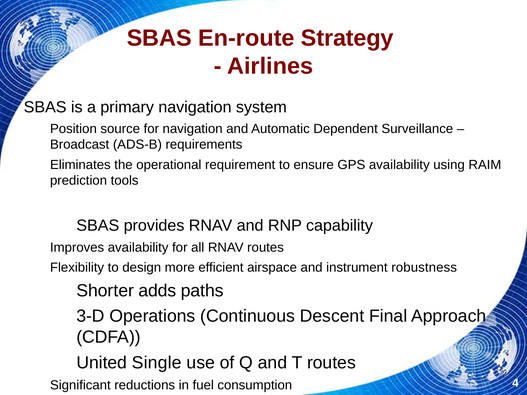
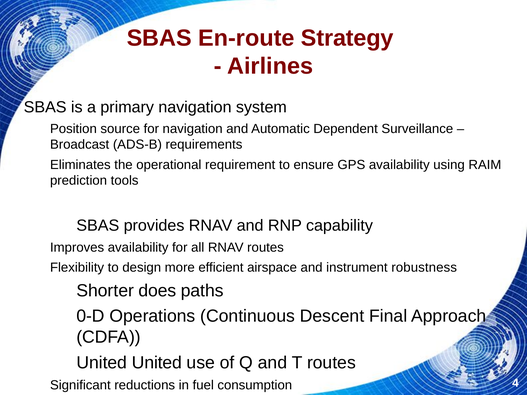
adds: adds -> does
3-D: 3-D -> 0-D
United Single: Single -> United
